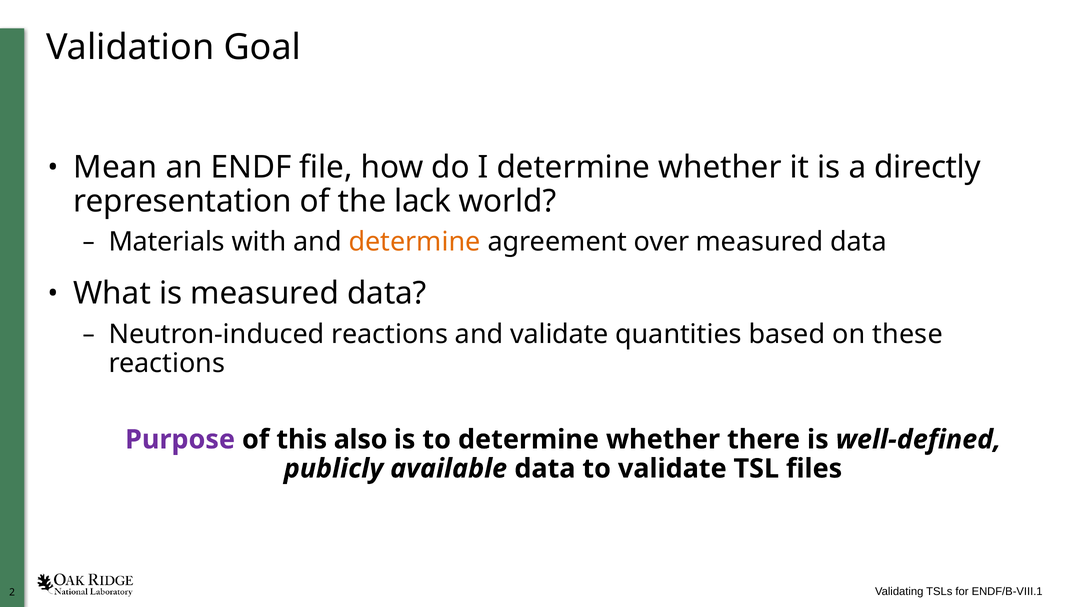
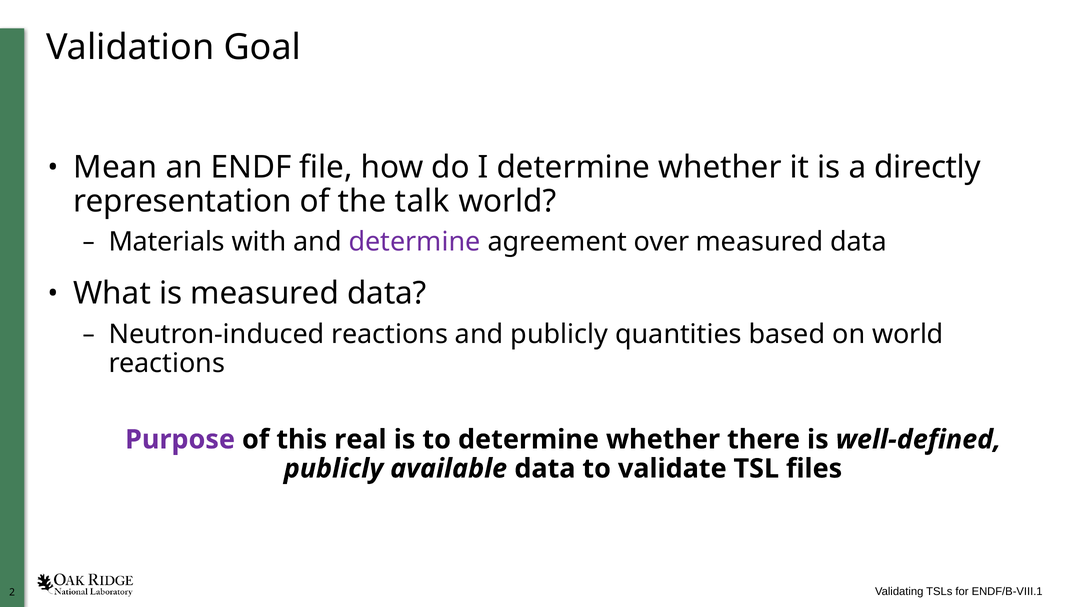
lack: lack -> talk
determine at (415, 242) colour: orange -> purple
and validate: validate -> publicly
on these: these -> world
also: also -> real
